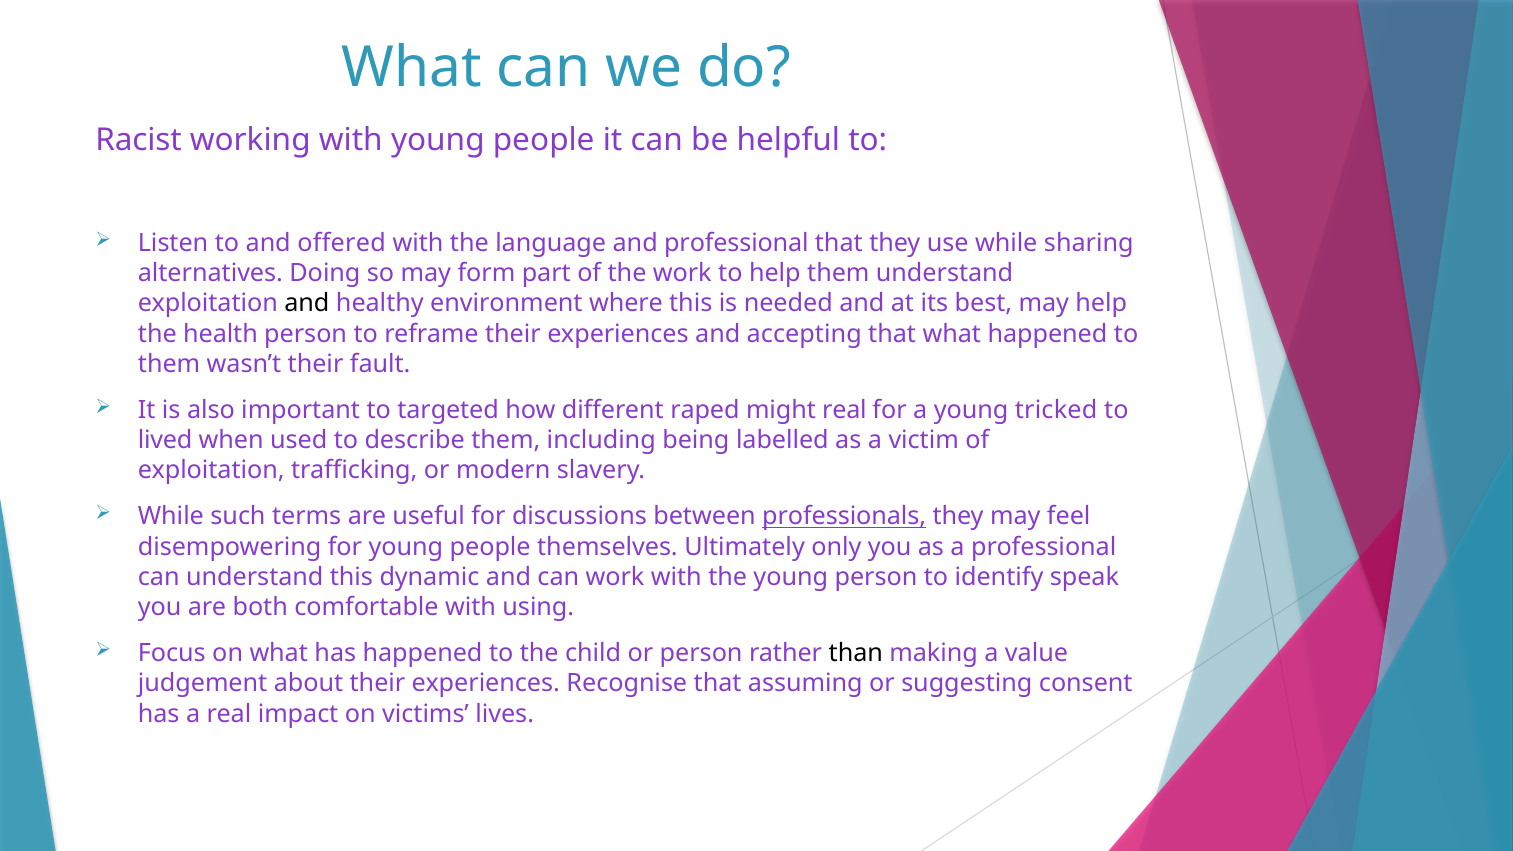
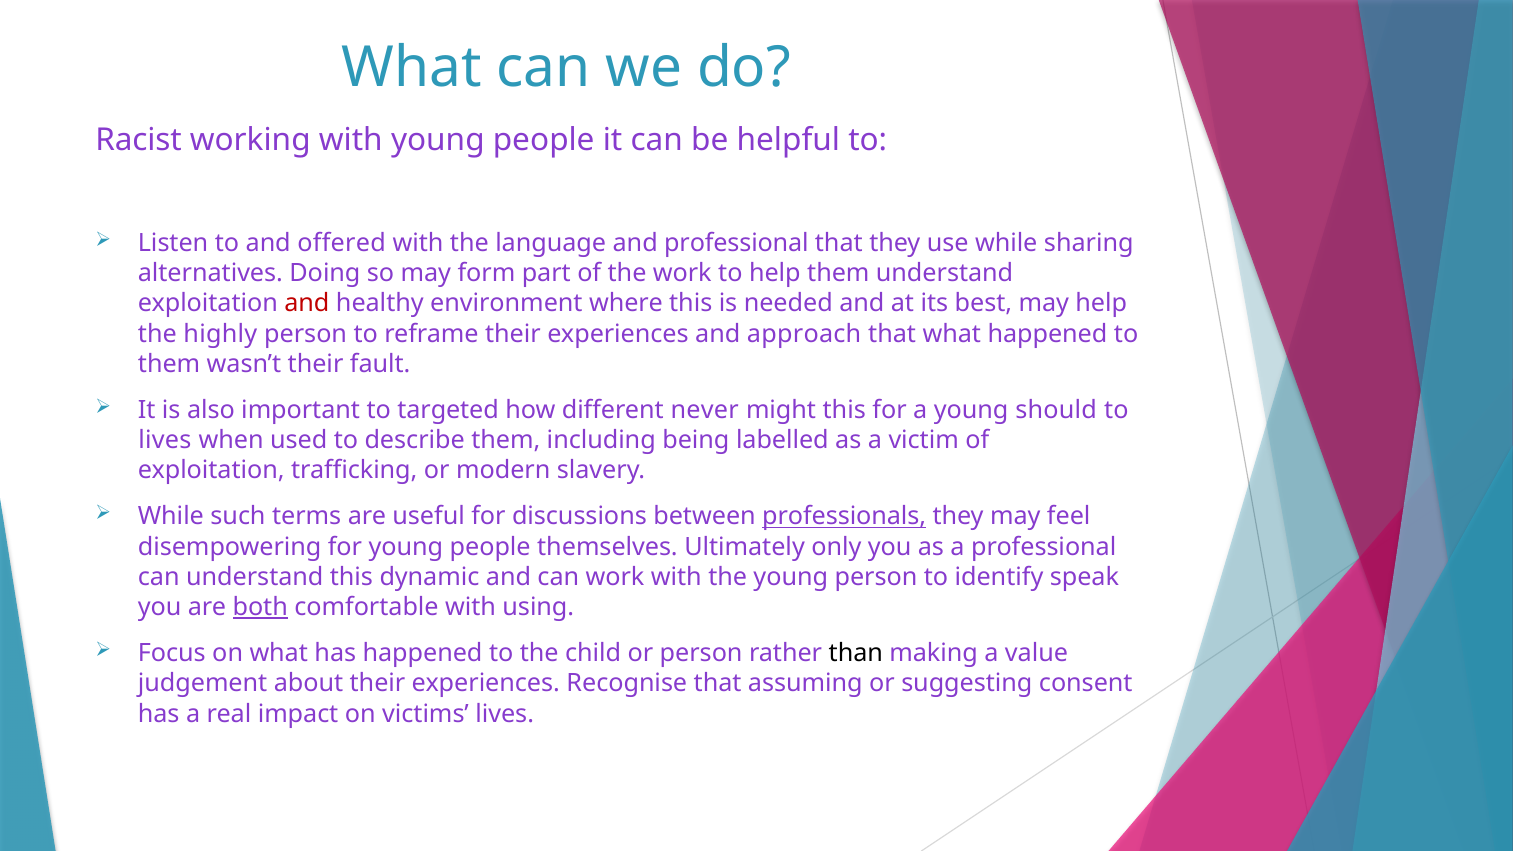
and at (307, 304) colour: black -> red
health: health -> highly
accepting: accepting -> approach
raped: raped -> never
might real: real -> this
tricked: tricked -> should
lived at (165, 440): lived -> lives
both underline: none -> present
